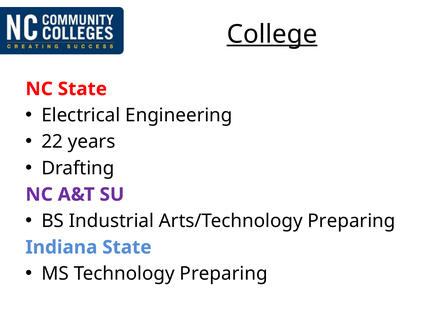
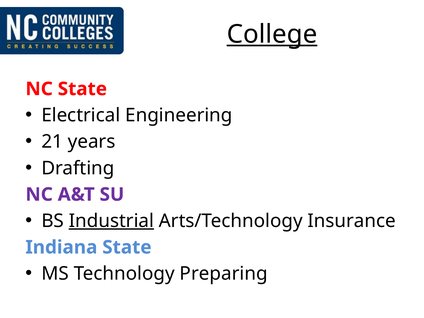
22: 22 -> 21
Industrial underline: none -> present
Arts/Technology Preparing: Preparing -> Insurance
